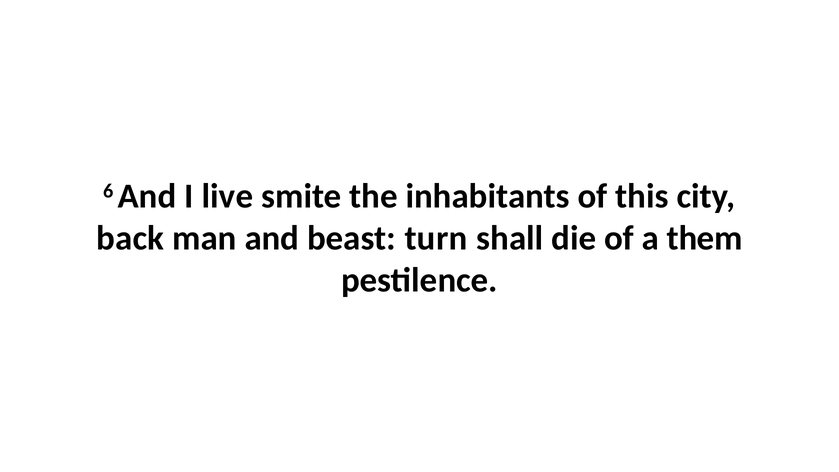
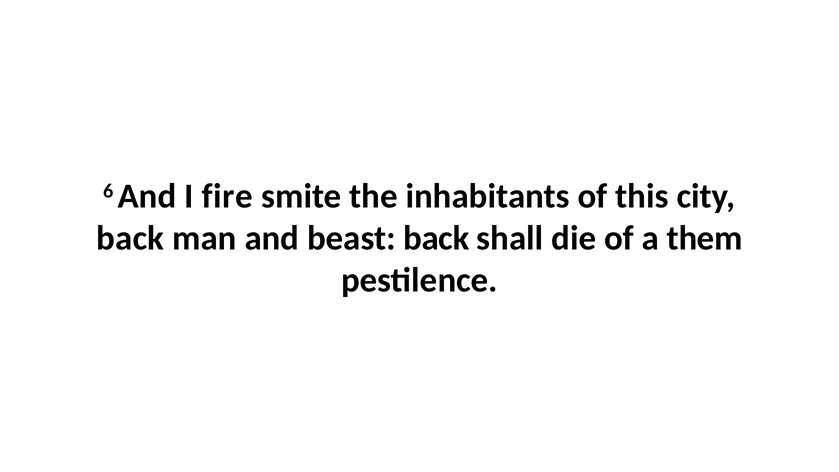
live: live -> fire
beast turn: turn -> back
